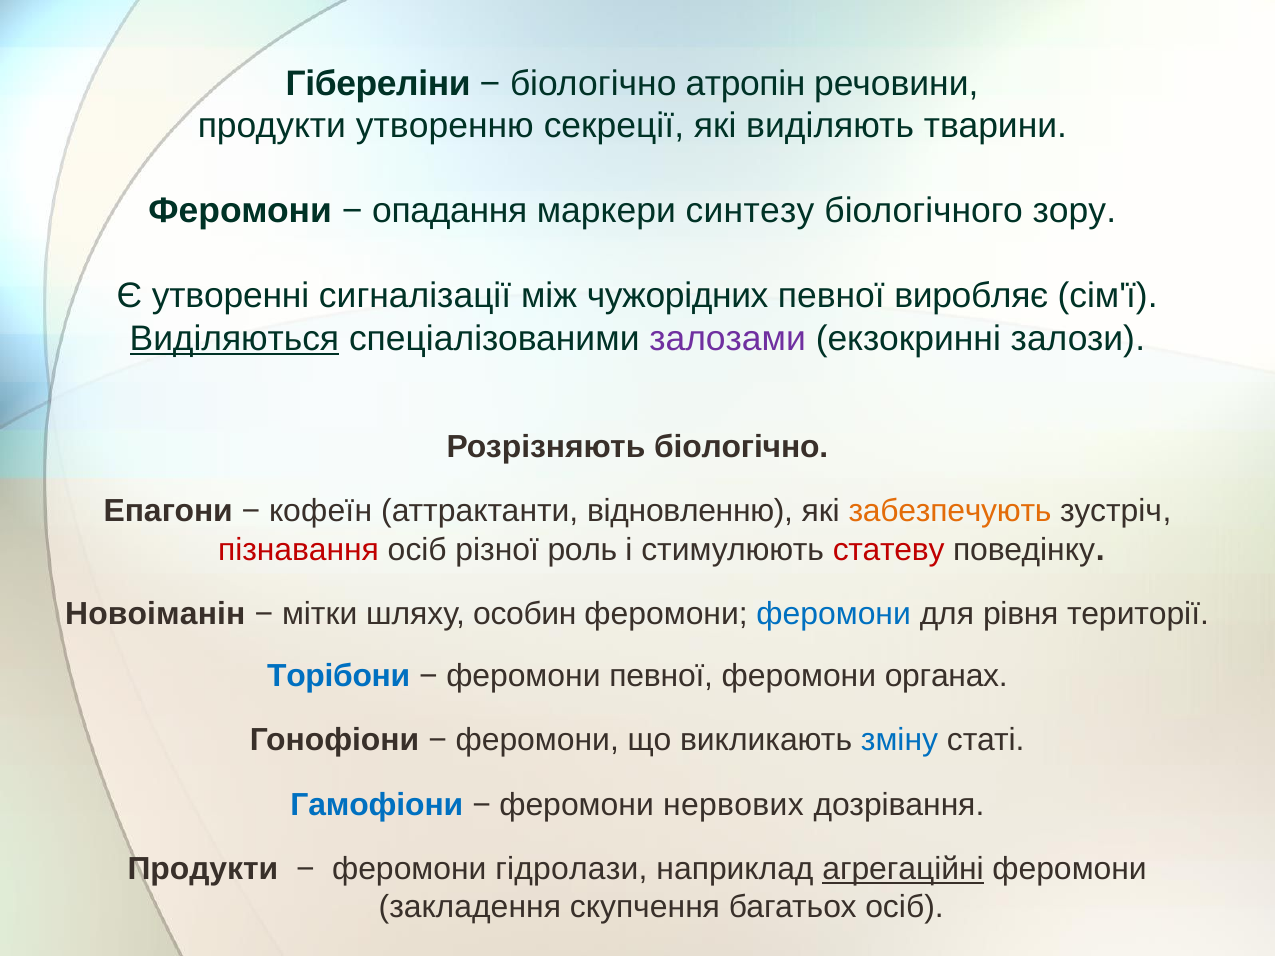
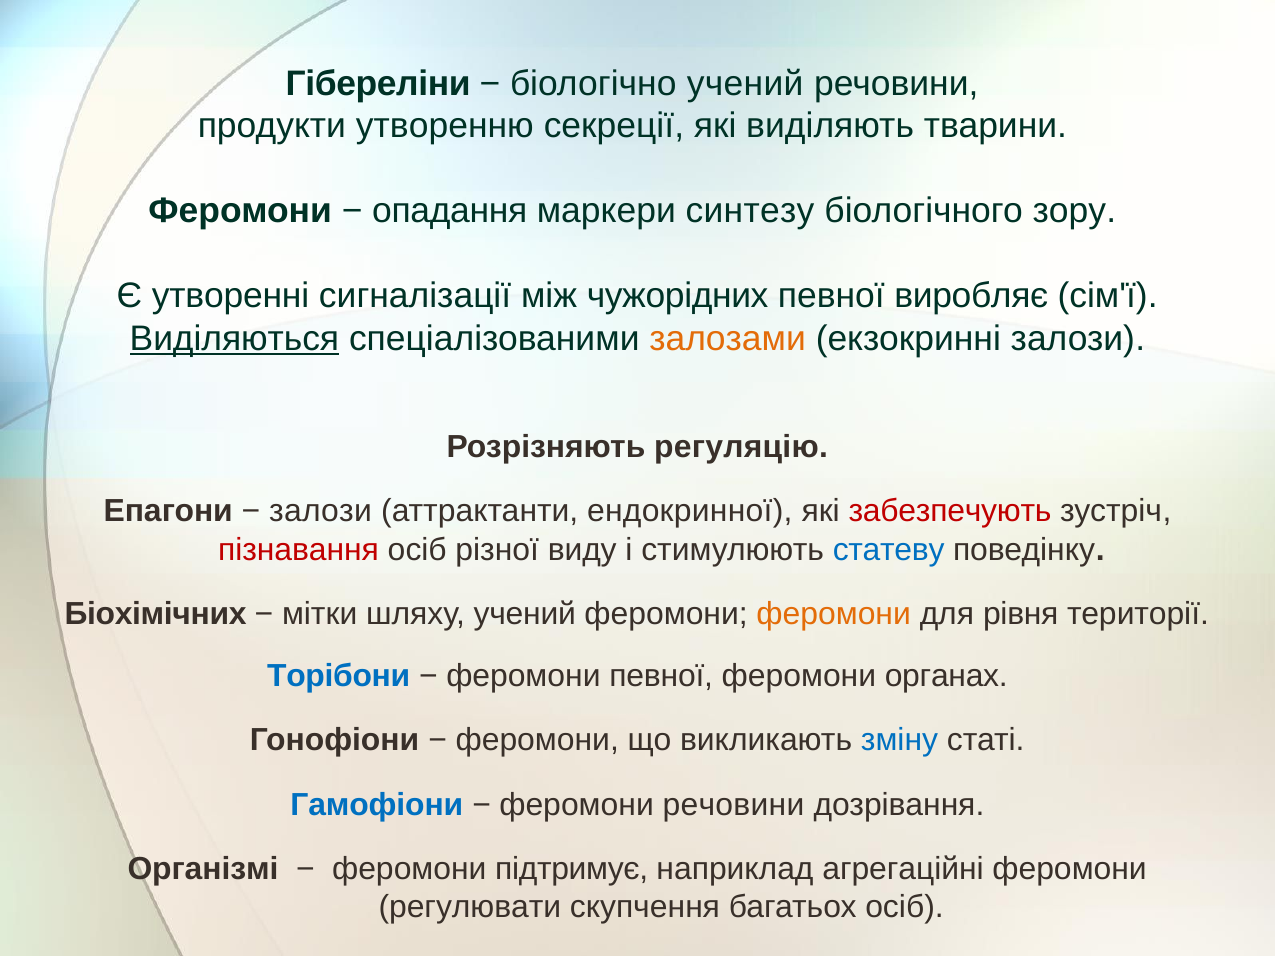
біологічно атропін: атропін -> учений
залозами colour: purple -> orange
Розрізняють біологічно: біологічно -> регуляцію
кофеїн at (321, 511): кофеїн -> залози
відновленню: відновленню -> ендокринної
забезпечують colour: orange -> red
роль: роль -> виду
статеву colour: red -> blue
Новоіманін: Новоіманін -> Біохімічних
шляху особин: особин -> учений
феромони at (834, 614) colour: blue -> orange
феромони нервових: нервових -> речовини
Продукти at (203, 869): Продукти -> Організмі
гідролази: гідролази -> підтримує
агрегаційні underline: present -> none
закладення: закладення -> регулювати
